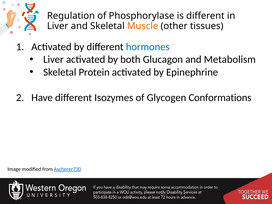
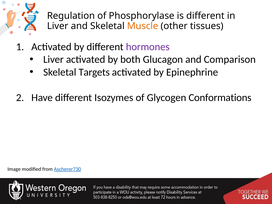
hormones colour: blue -> purple
Metabolism: Metabolism -> Comparison
Protein: Protein -> Targets
